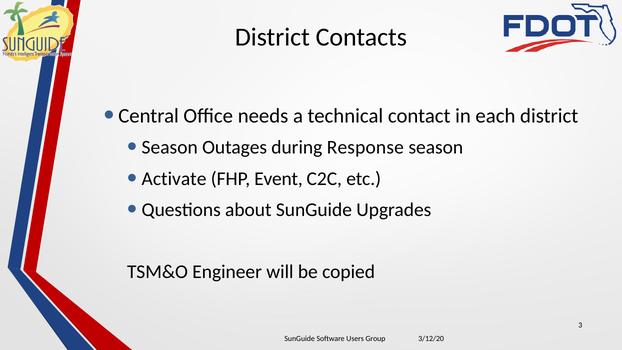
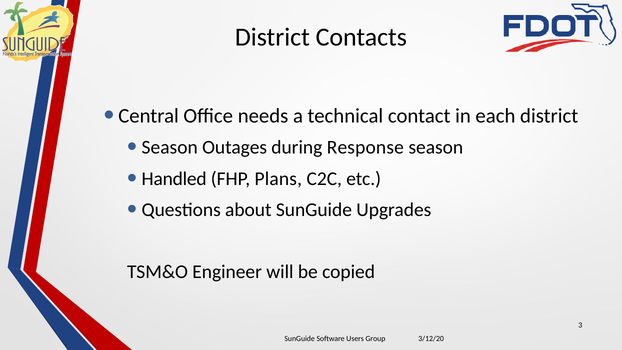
Activate: Activate -> Handled
Event: Event -> Plans
